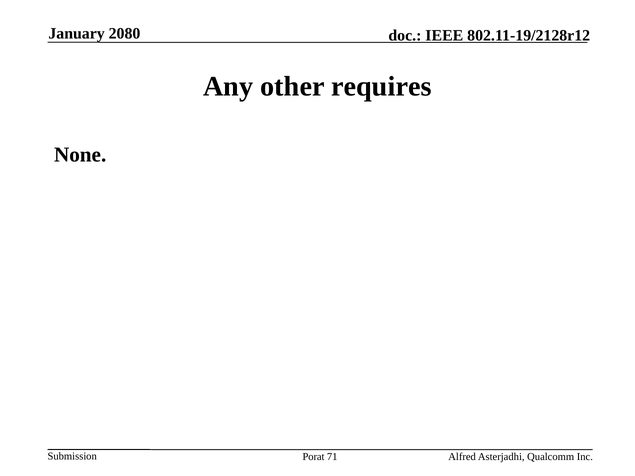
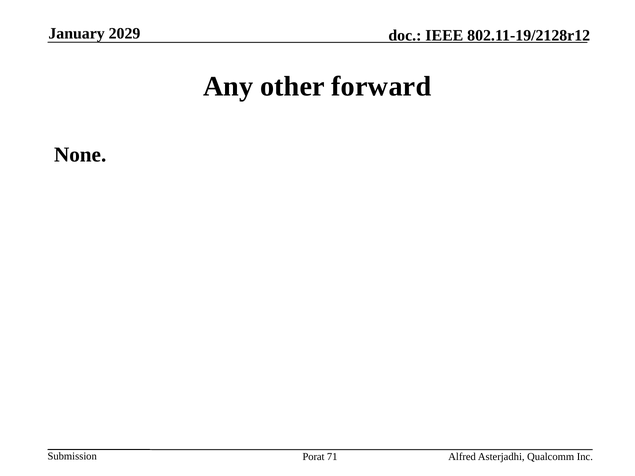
2080: 2080 -> 2029
requires: requires -> forward
